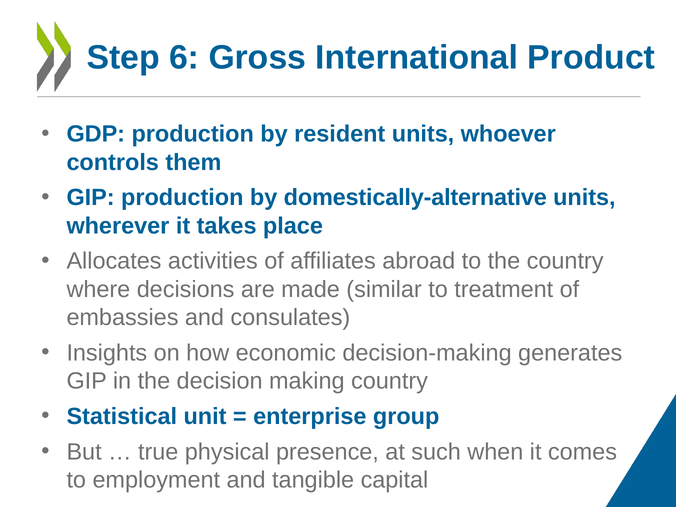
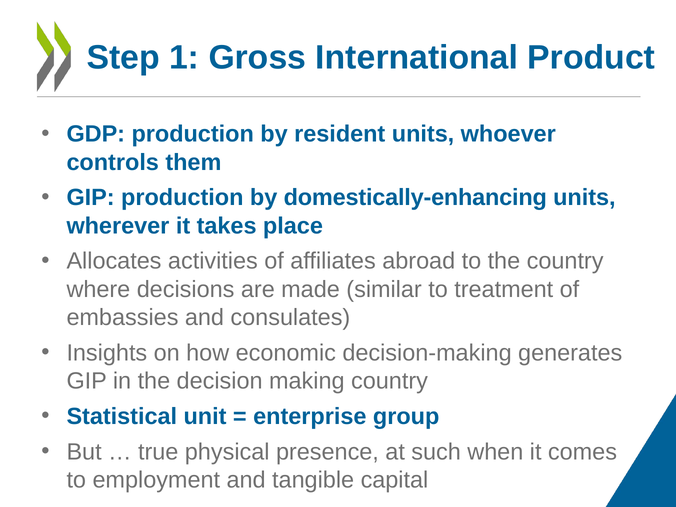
6: 6 -> 1
domestically-alternative: domestically-alternative -> domestically-enhancing
